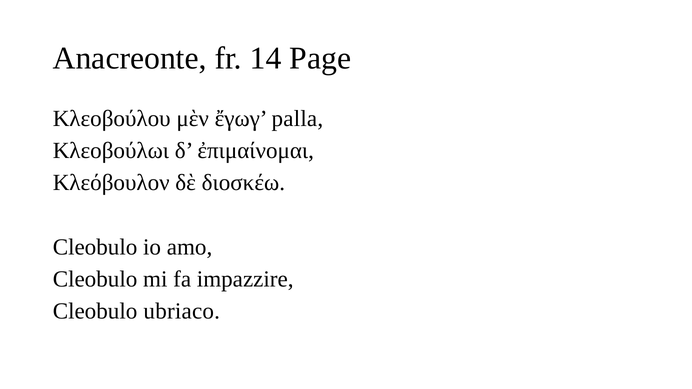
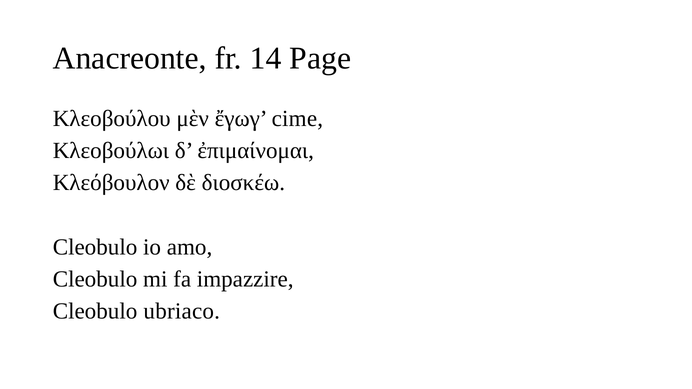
palla: palla -> cime
